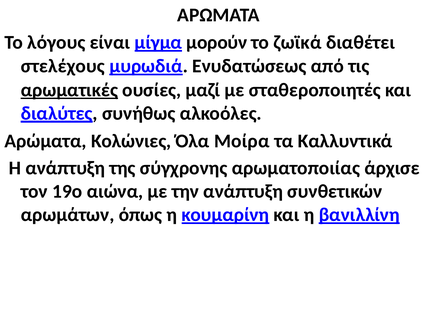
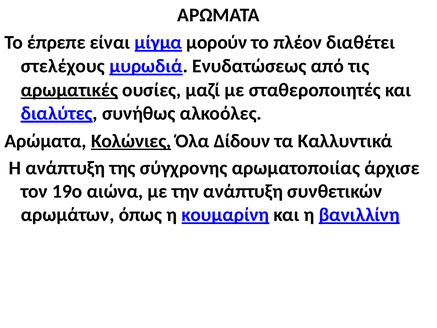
λόγους: λόγους -> έπρεπε
ζωϊκά: ζωϊκά -> πλέον
Κολώνιες underline: none -> present
Μοίρα: Μοίρα -> Δίδουν
